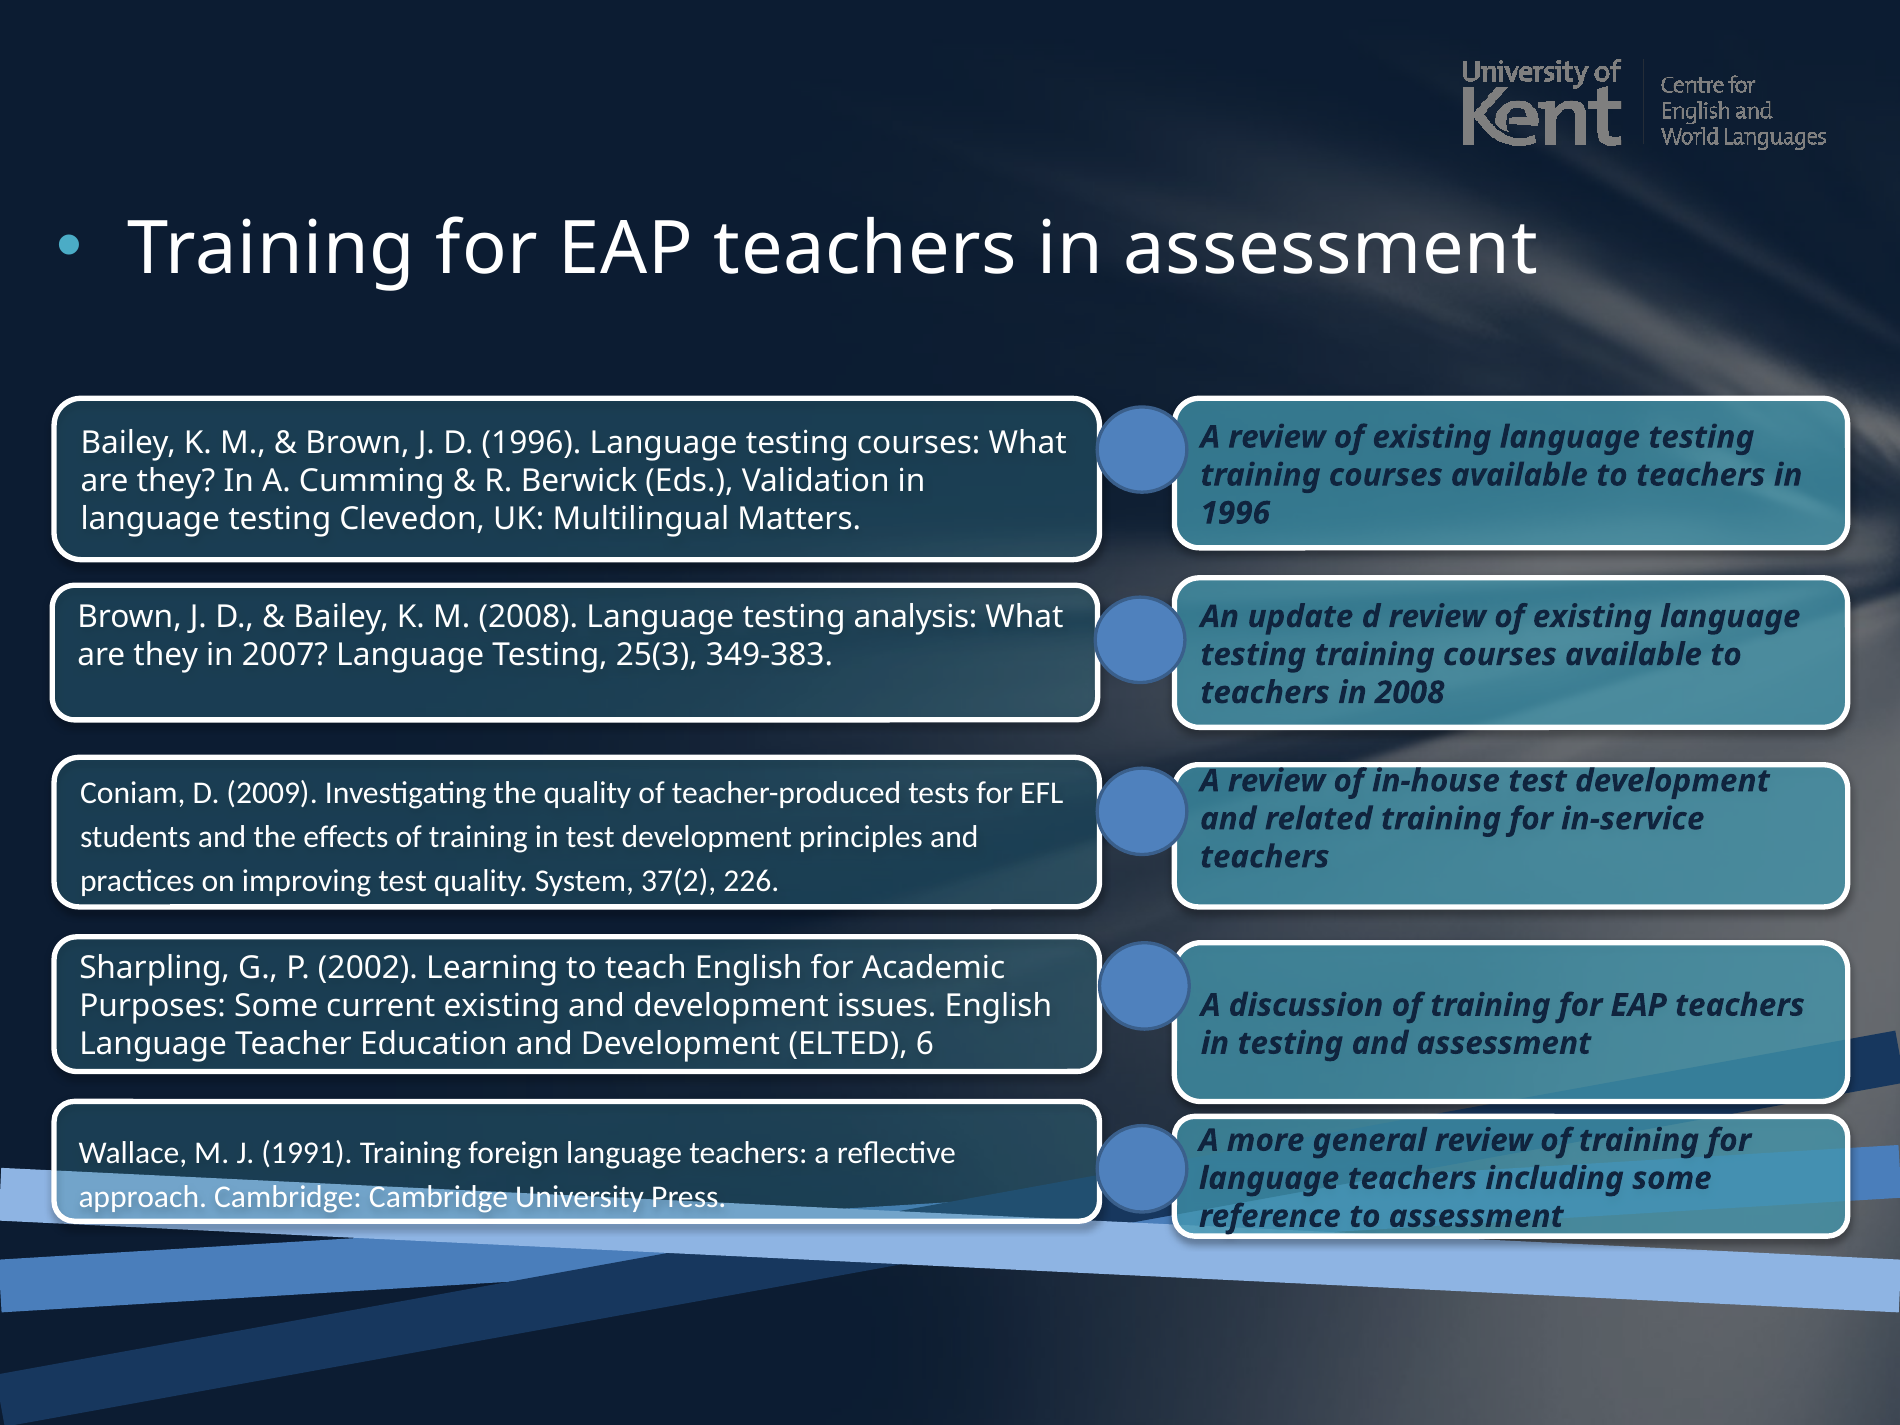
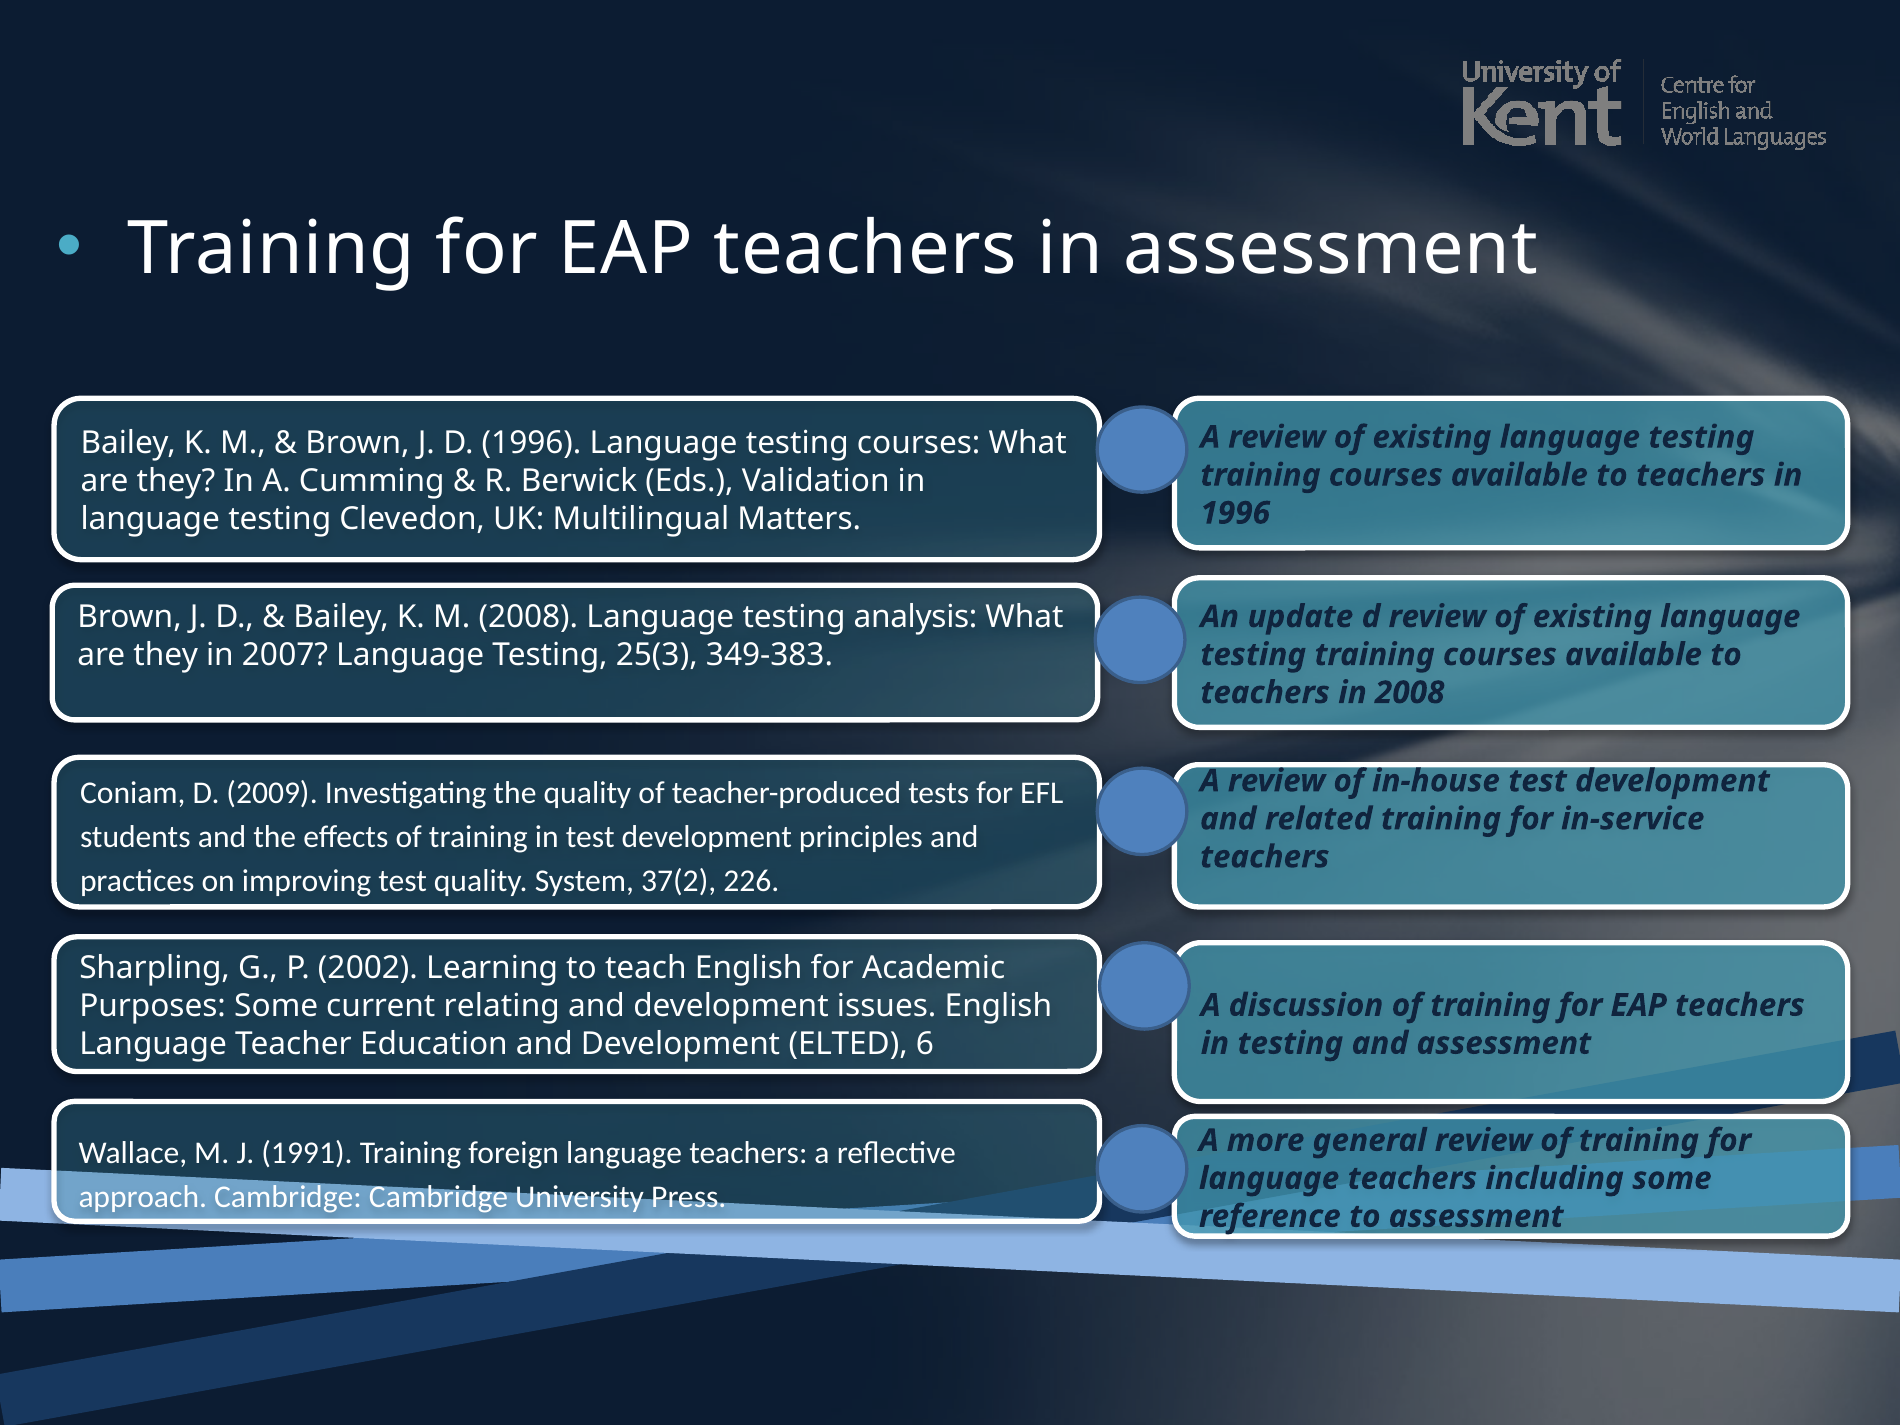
current existing: existing -> relating
